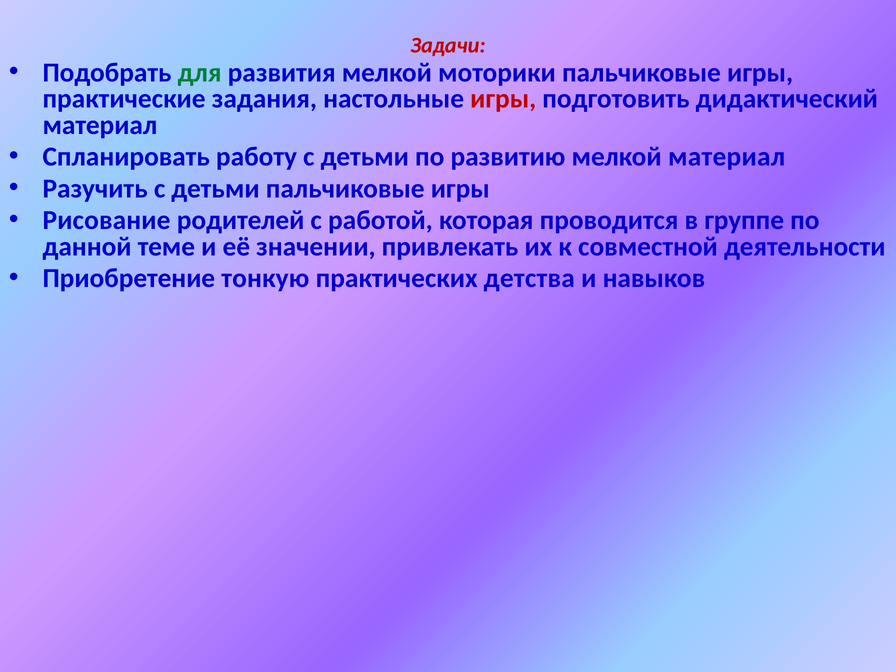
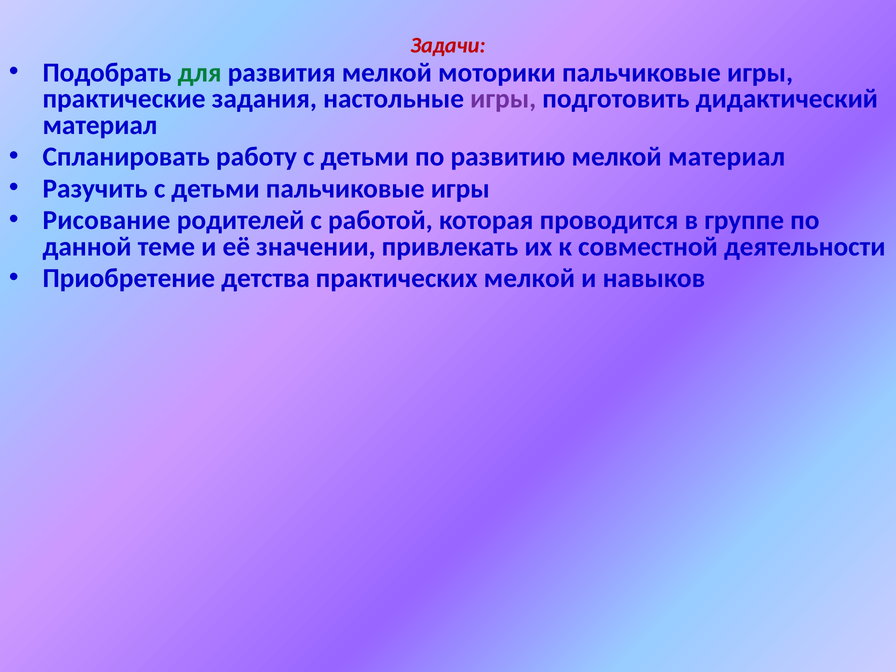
игры at (503, 99) colour: red -> purple
тонкую: тонкую -> детства
практических детства: детства -> мелкой
